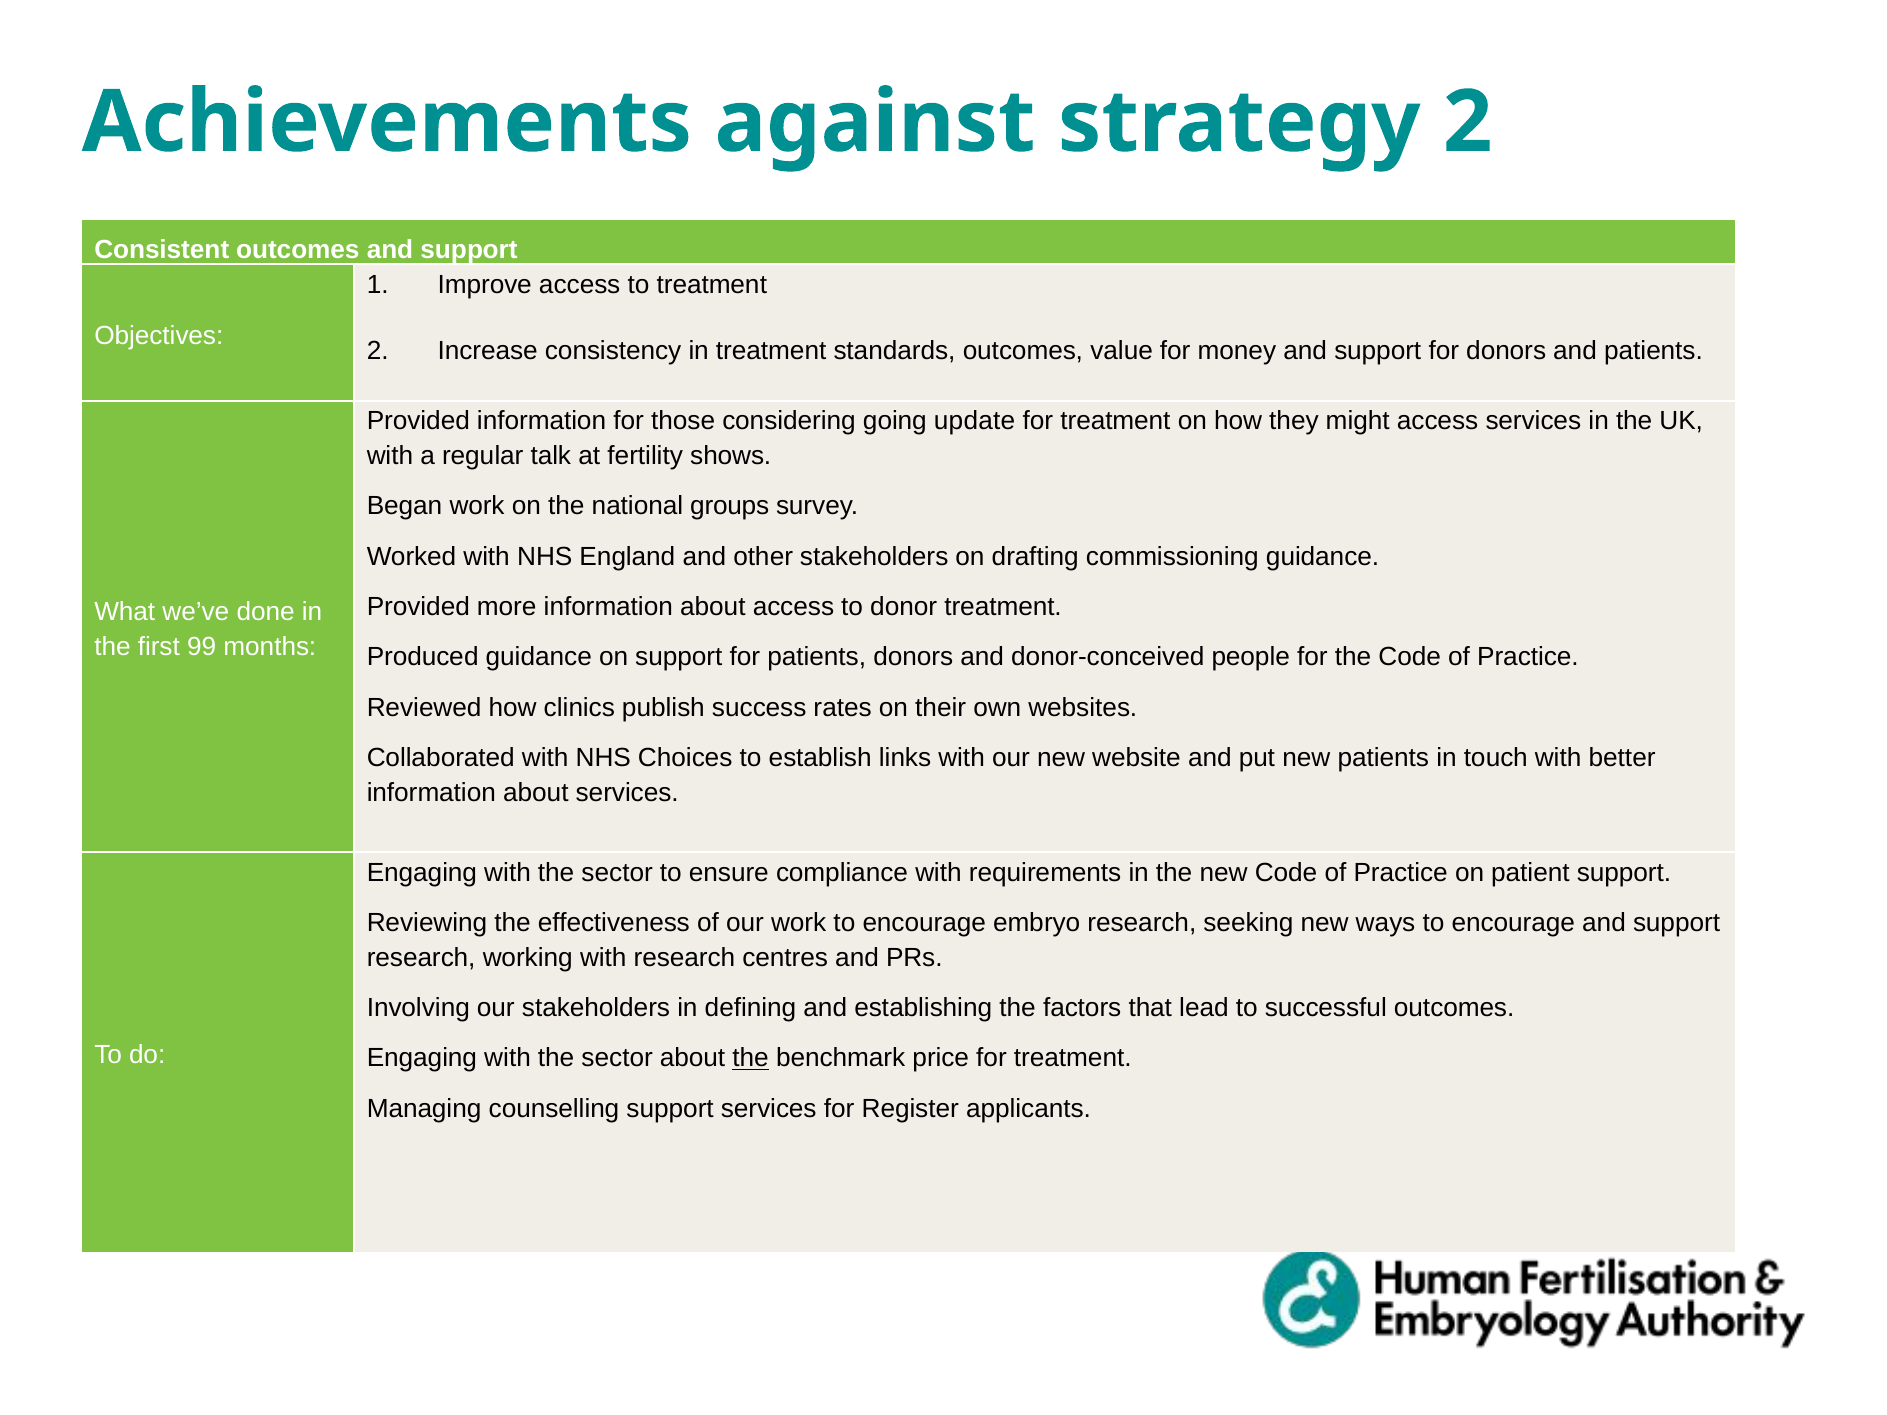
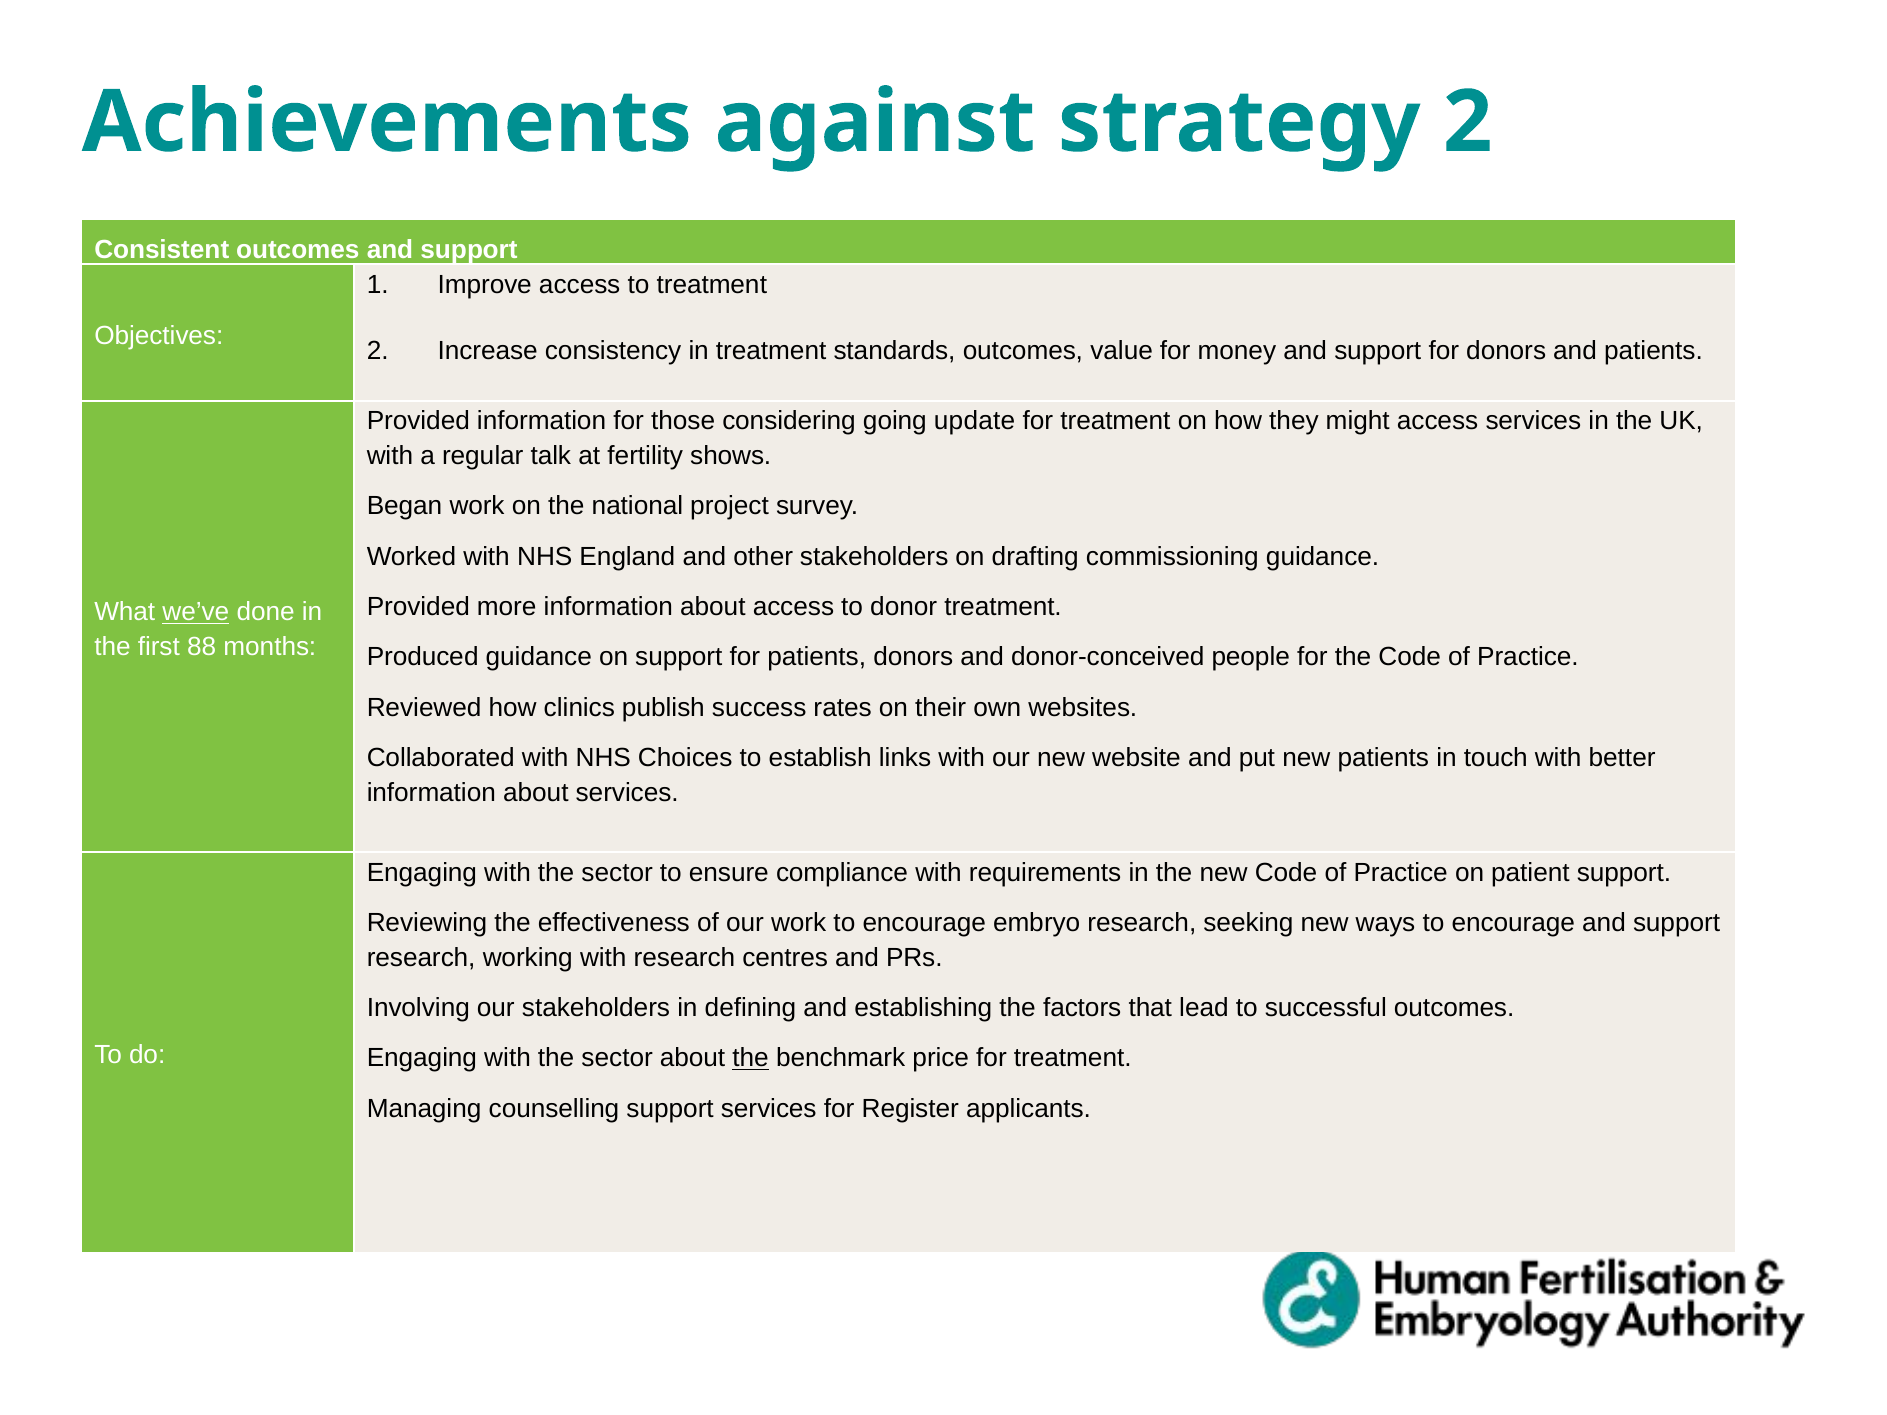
groups: groups -> project
we’ve underline: none -> present
99: 99 -> 88
